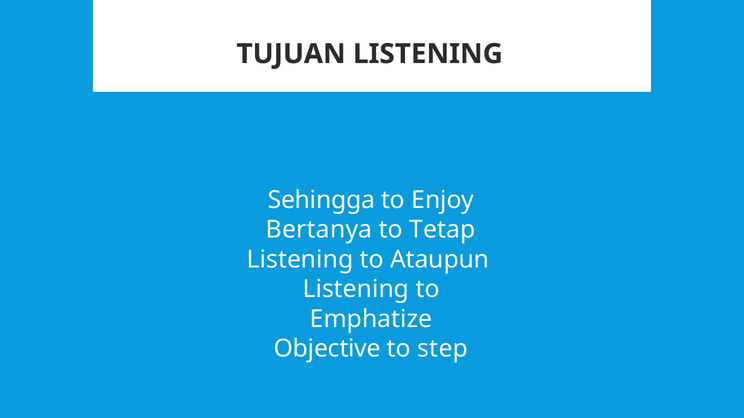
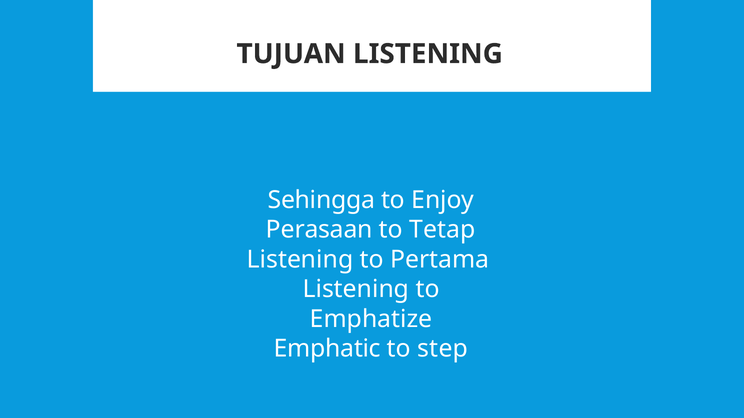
Bertanya: Bertanya -> Perasaan
Ataupun: Ataupun -> Pertama
Objective: Objective -> Emphatic
